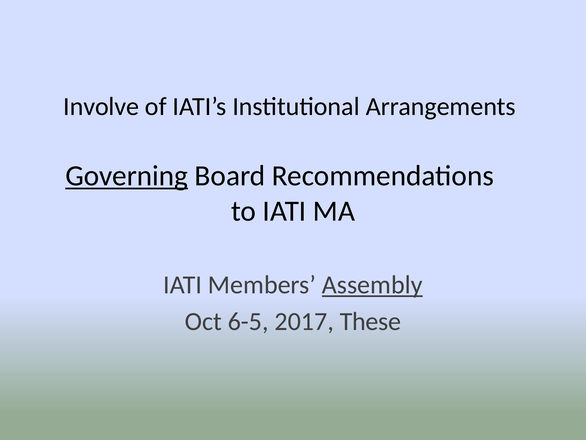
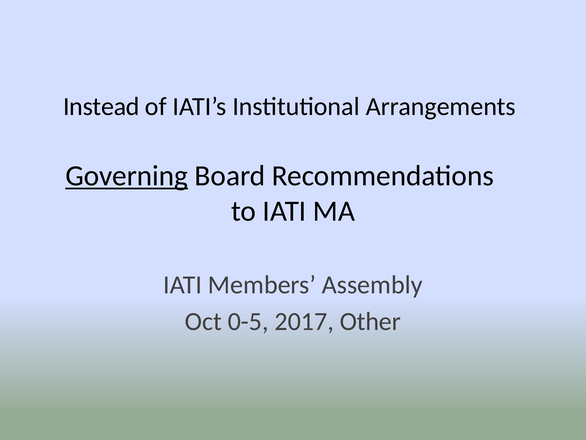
Involve: Involve -> Instead
Assembly underline: present -> none
6-5: 6-5 -> 0-5
These: These -> Other
